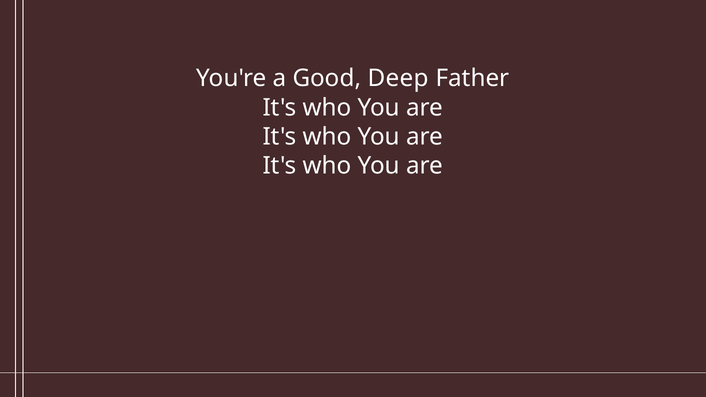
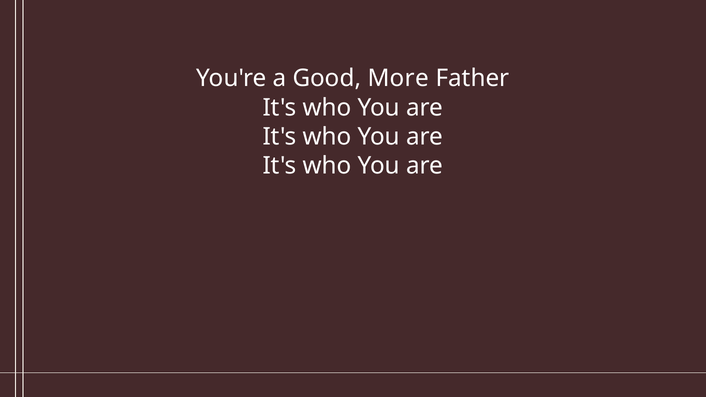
Deep: Deep -> More
